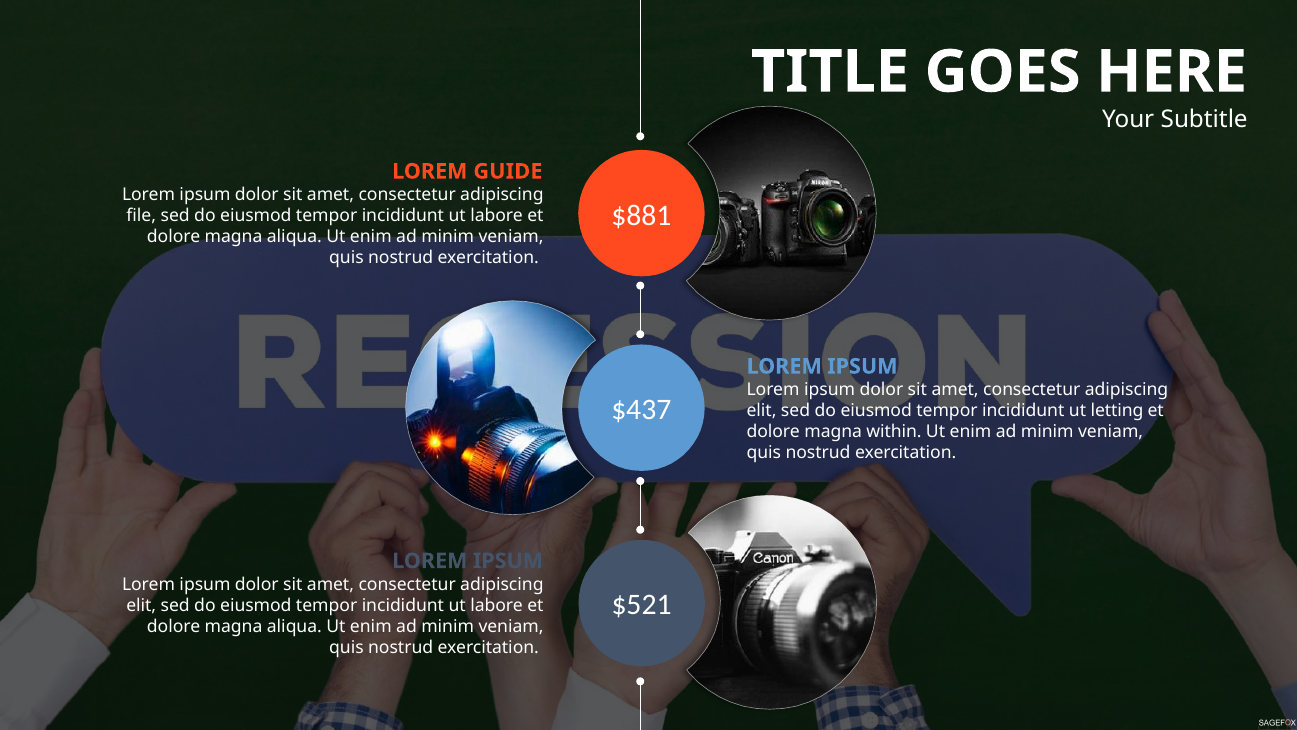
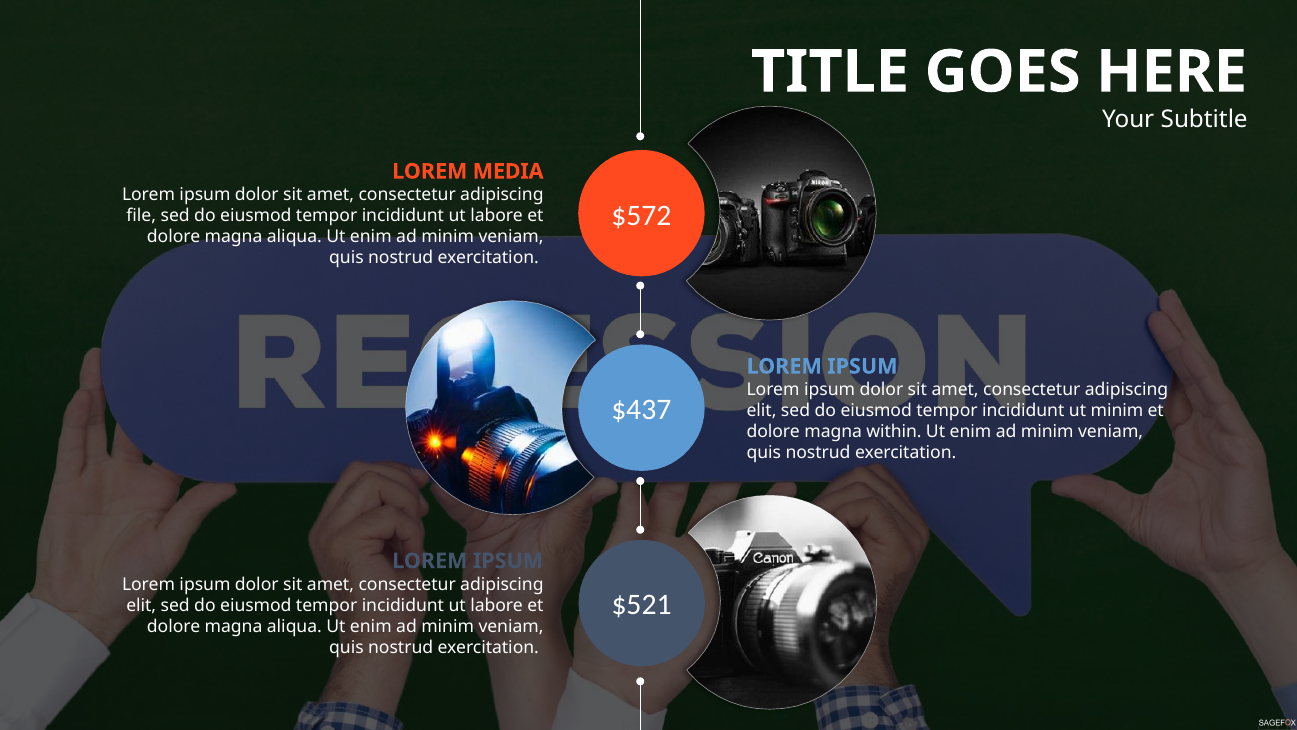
GUIDE: GUIDE -> MEDIA
$881: $881 -> $572
ut letting: letting -> minim
